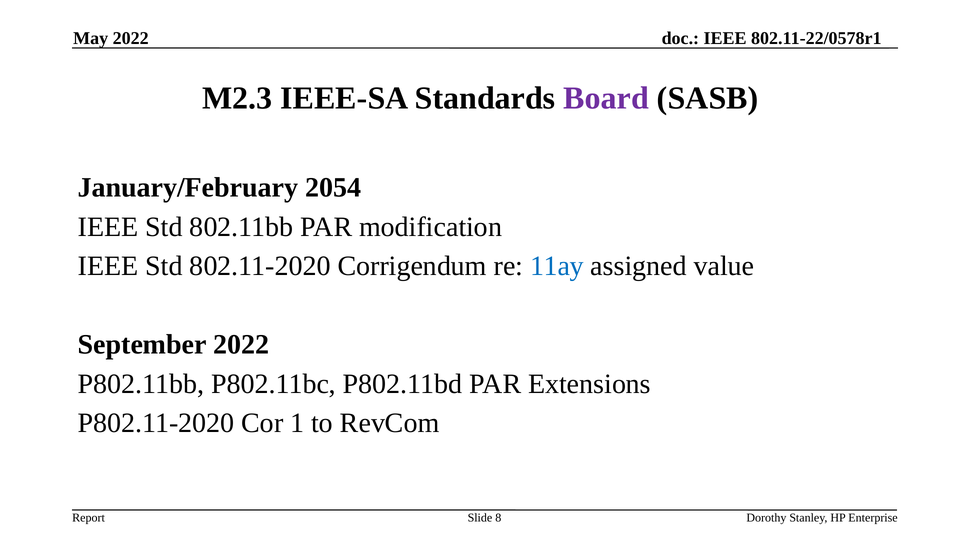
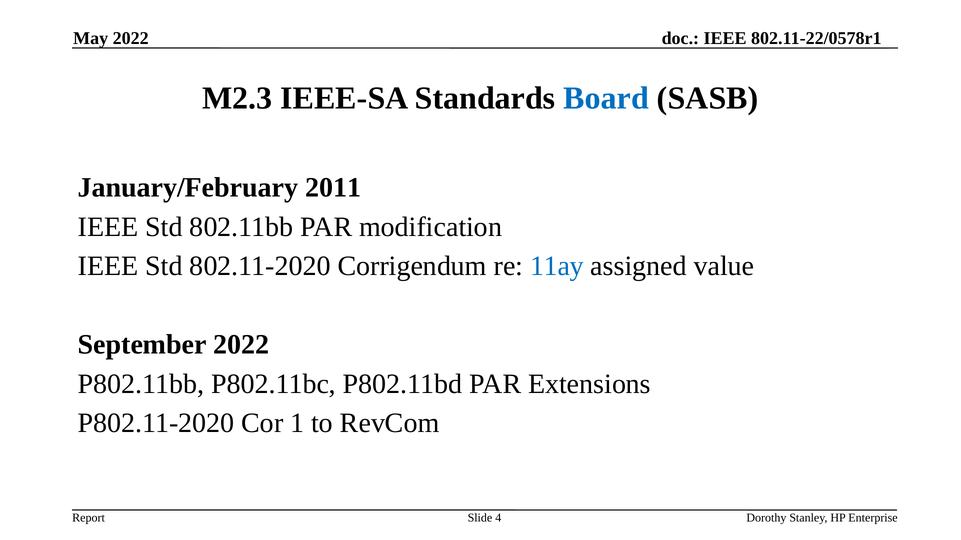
Board colour: purple -> blue
2054: 2054 -> 2011
8: 8 -> 4
